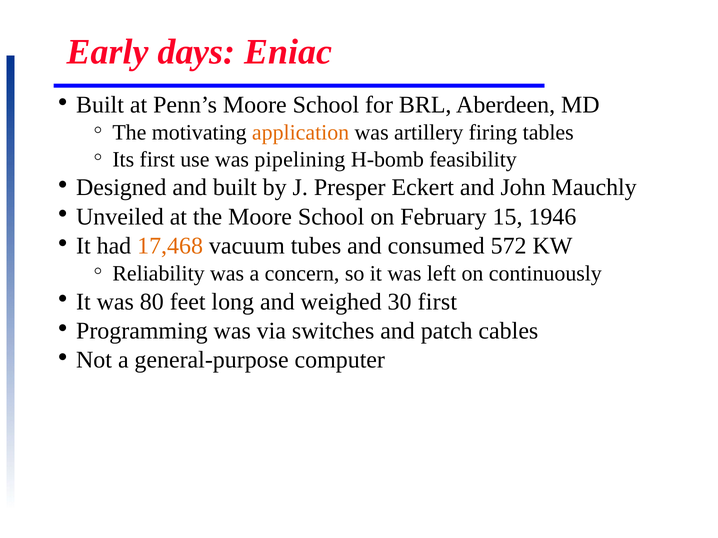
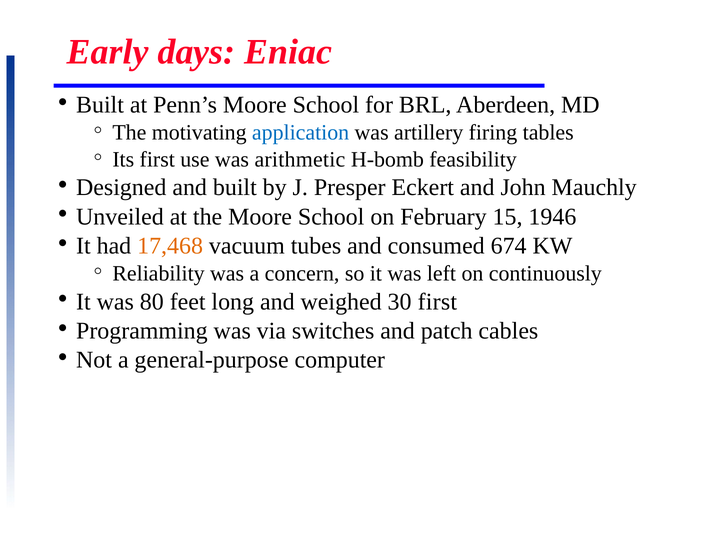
application colour: orange -> blue
pipelining: pipelining -> arithmetic
572: 572 -> 674
